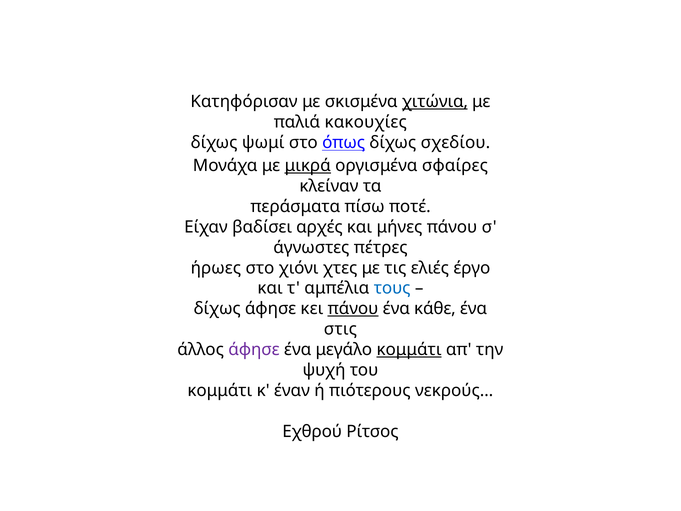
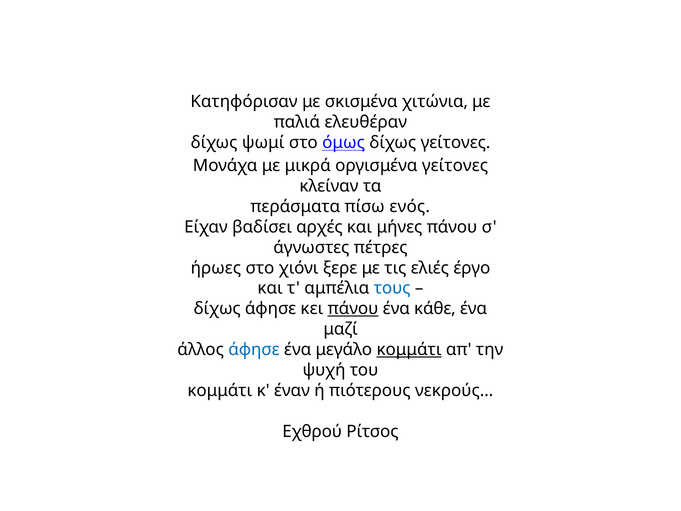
χιτώνια underline: present -> none
κακουχίες: κακουχίες -> ελευθέραν
όπως: όπως -> όμως
δίχως σχεδίου: σχεδίου -> γείτονες
μικρά underline: present -> none
οργισμένα σφαίρες: σφαίρες -> γείτονες
ποτέ: ποτέ -> ενός
χτες: χτες -> ξερε
στις: στις -> μαζί
άφησε at (254, 350) colour: purple -> blue
